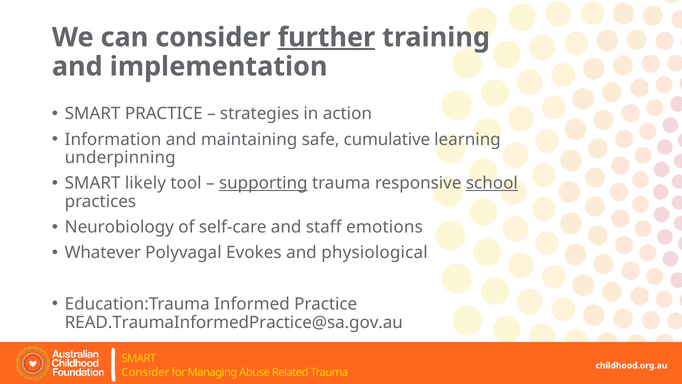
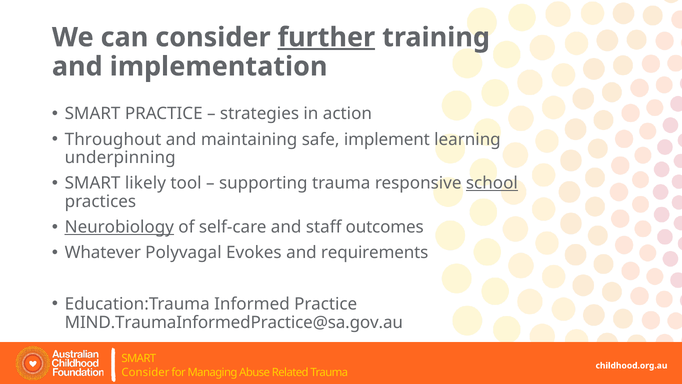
Information: Information -> Throughout
cumulative: cumulative -> implement
supporting underline: present -> none
Neurobiology underline: none -> present
emotions: emotions -> outcomes
physiological: physiological -> requirements
READ.TraumaInformedPractice@sa.gov.au: READ.TraumaInformedPractice@sa.gov.au -> MIND.TraumaInformedPractice@sa.gov.au
